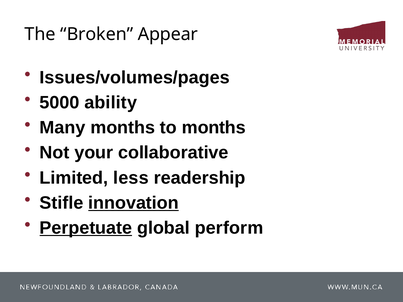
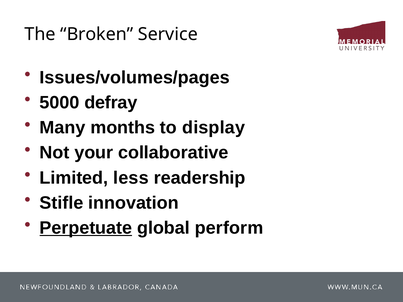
Appear: Appear -> Service
ability: ability -> defray
to months: months -> display
innovation underline: present -> none
